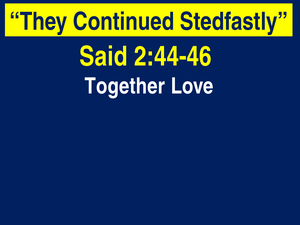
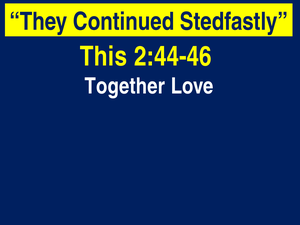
Said: Said -> This
